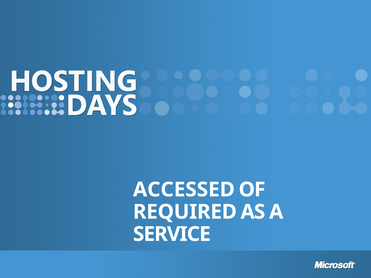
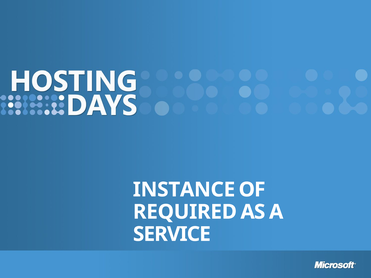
ACCESSED: ACCESSED -> INSTANCE
